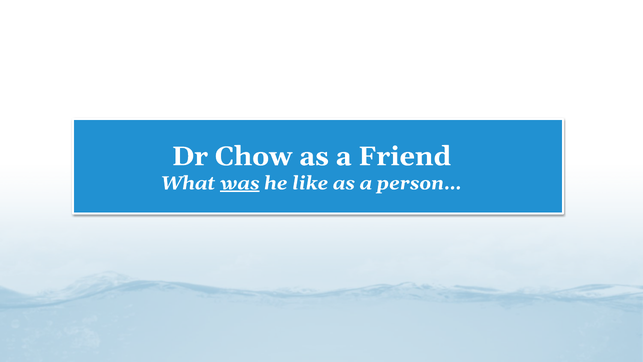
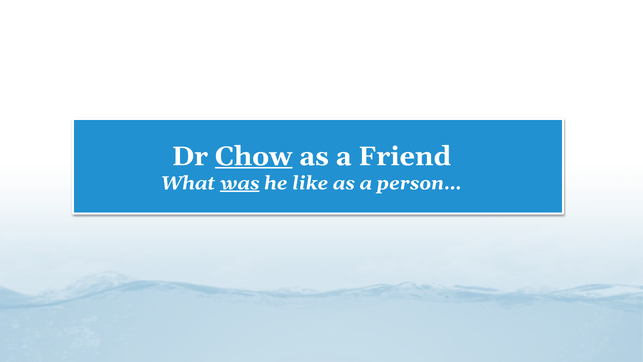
Chow underline: none -> present
